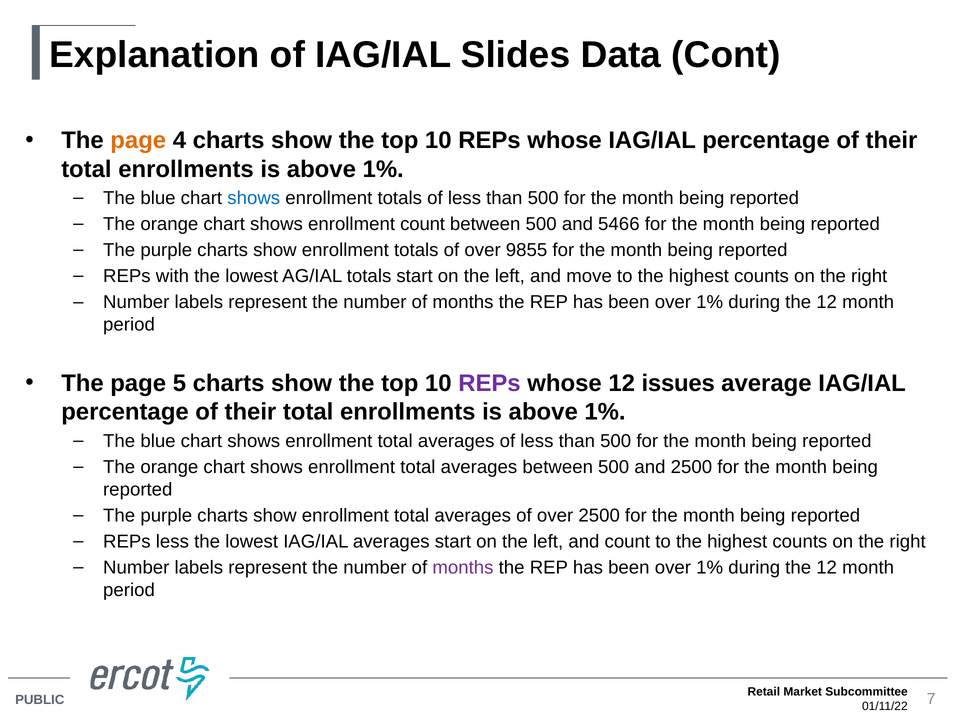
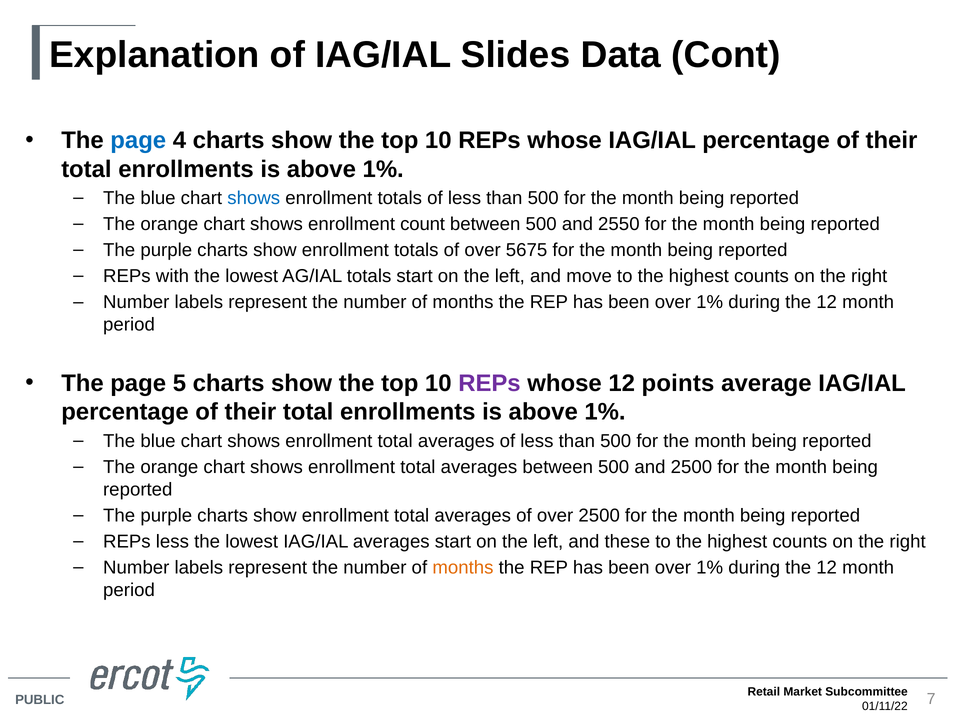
page at (138, 140) colour: orange -> blue
5466: 5466 -> 2550
9855: 9855 -> 5675
issues: issues -> points
and count: count -> these
months at (463, 567) colour: purple -> orange
